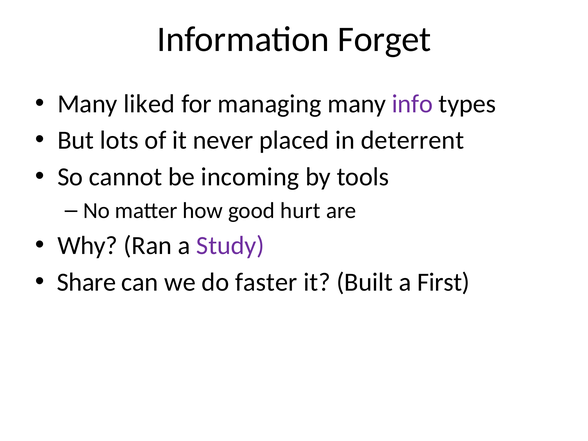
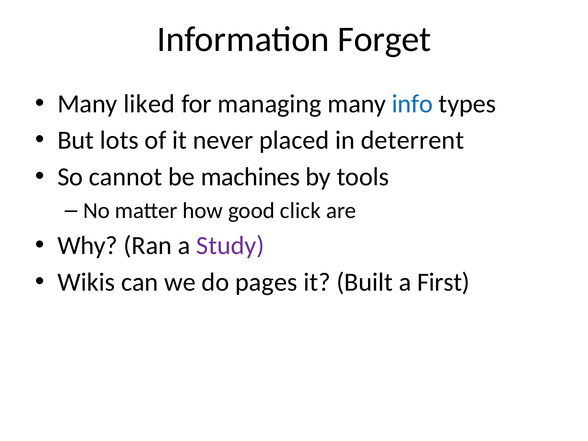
info colour: purple -> blue
incoming: incoming -> machines
hurt: hurt -> click
Share: Share -> Wikis
faster: faster -> pages
